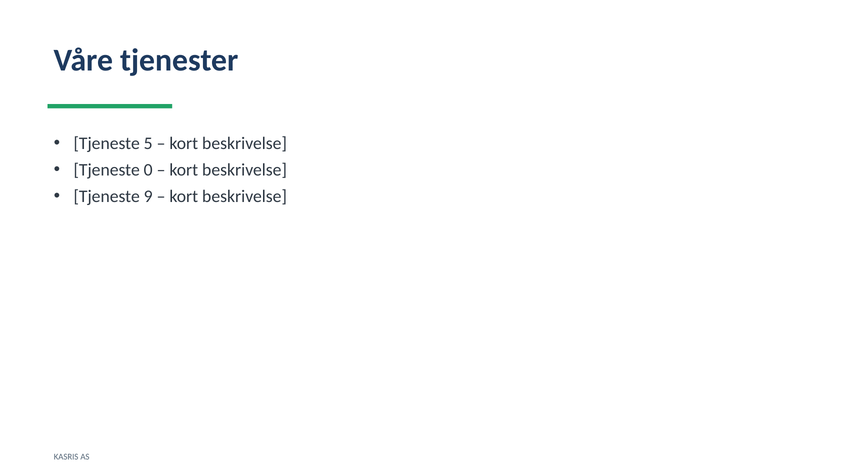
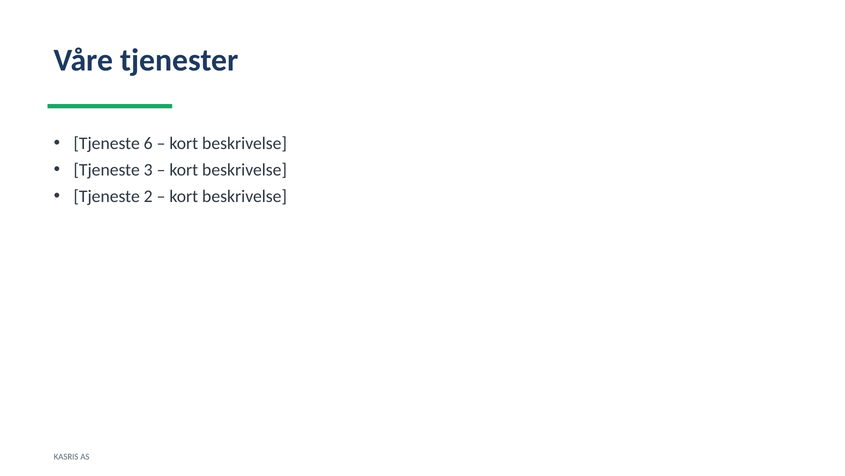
5: 5 -> 6
0: 0 -> 3
9: 9 -> 2
